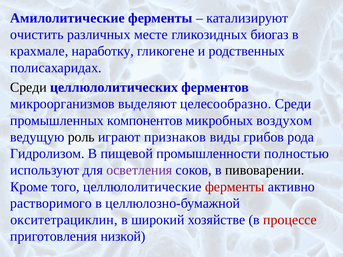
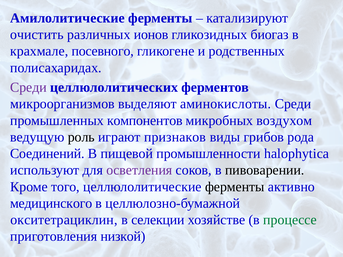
месте: месте -> ионов
наработку: наработку -> посевного
Среди at (28, 87) colour: black -> purple
целесообразно: целесообразно -> аминокислоты
Гидролизом: Гидролизом -> Соединений
полностью: полностью -> halophytica
ферменты at (235, 187) colour: red -> black
растворимого: растворимого -> медицинского
широкий: широкий -> селекции
процессе colour: red -> green
